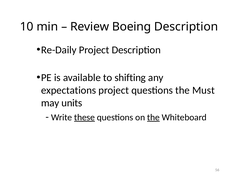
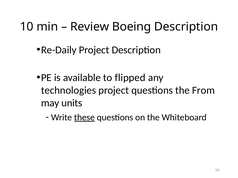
shifting: shifting -> flipped
expectations: expectations -> technologies
Must: Must -> From
the at (153, 118) underline: present -> none
